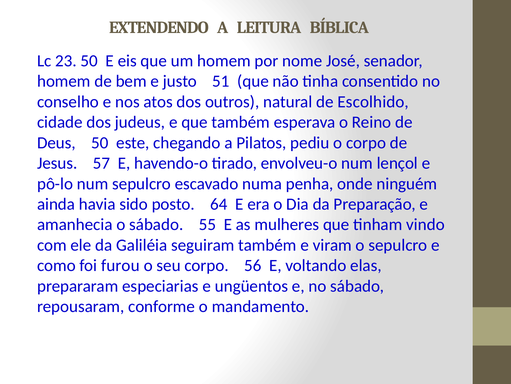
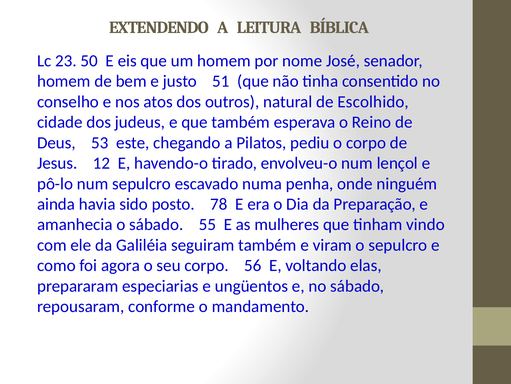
Deus 50: 50 -> 53
57: 57 -> 12
64: 64 -> 78
furou: furou -> agora
